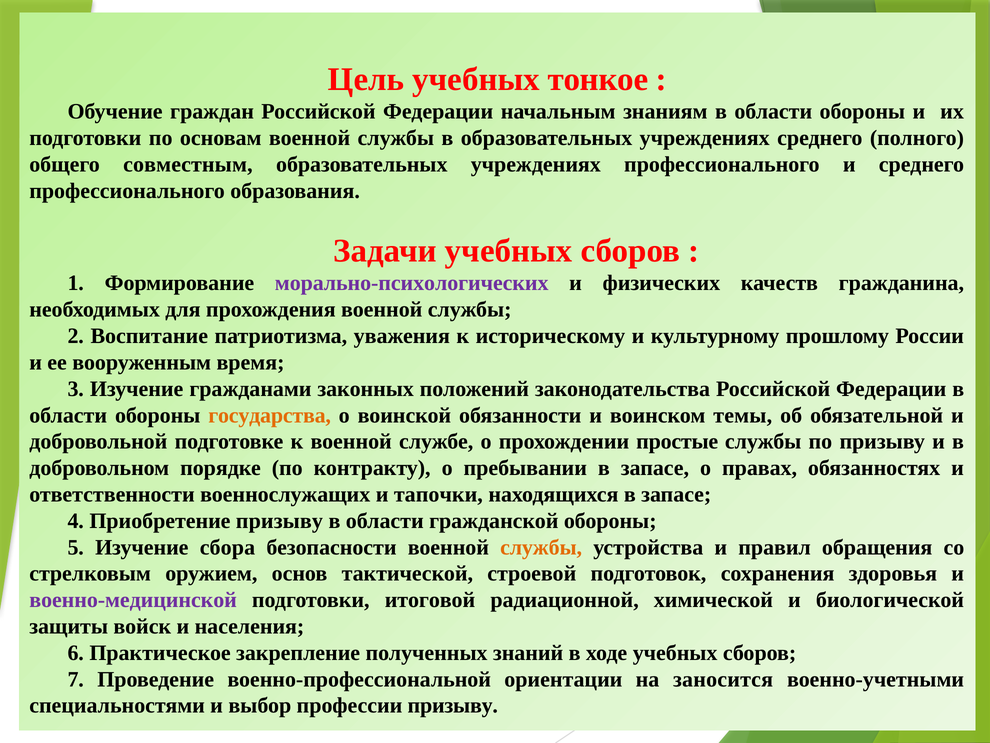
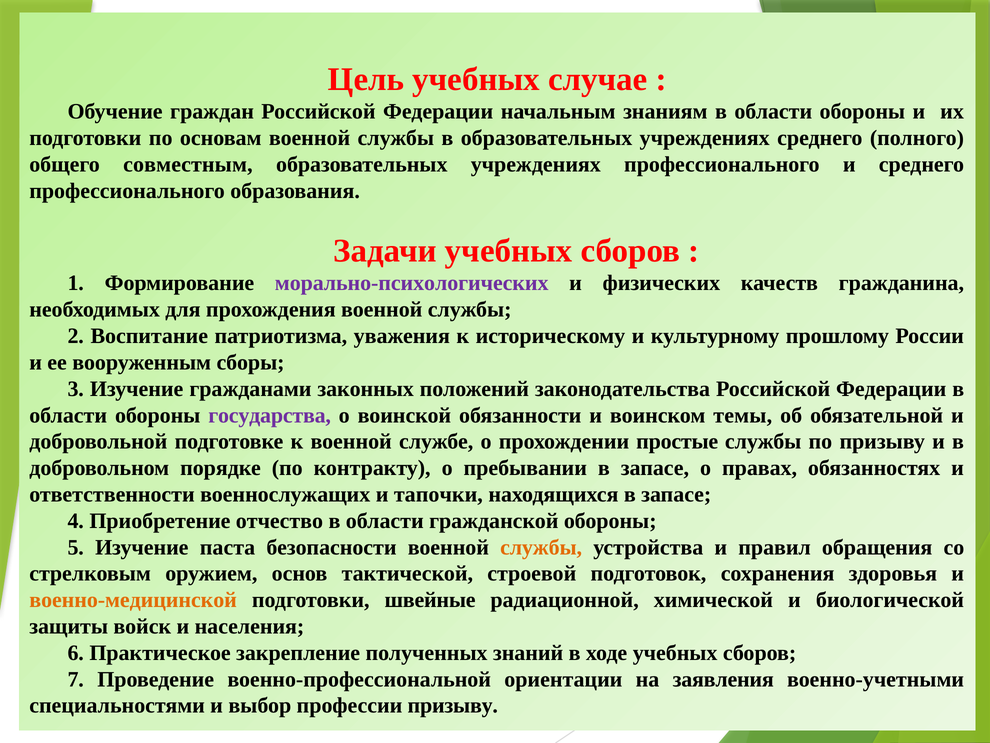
тонкое: тонкое -> случае
время: время -> сборы
государства colour: orange -> purple
Приобретение призыву: призыву -> отчество
сбора: сбора -> паста
военно-медицинской colour: purple -> orange
итоговой: итоговой -> швейные
заносится: заносится -> заявления
